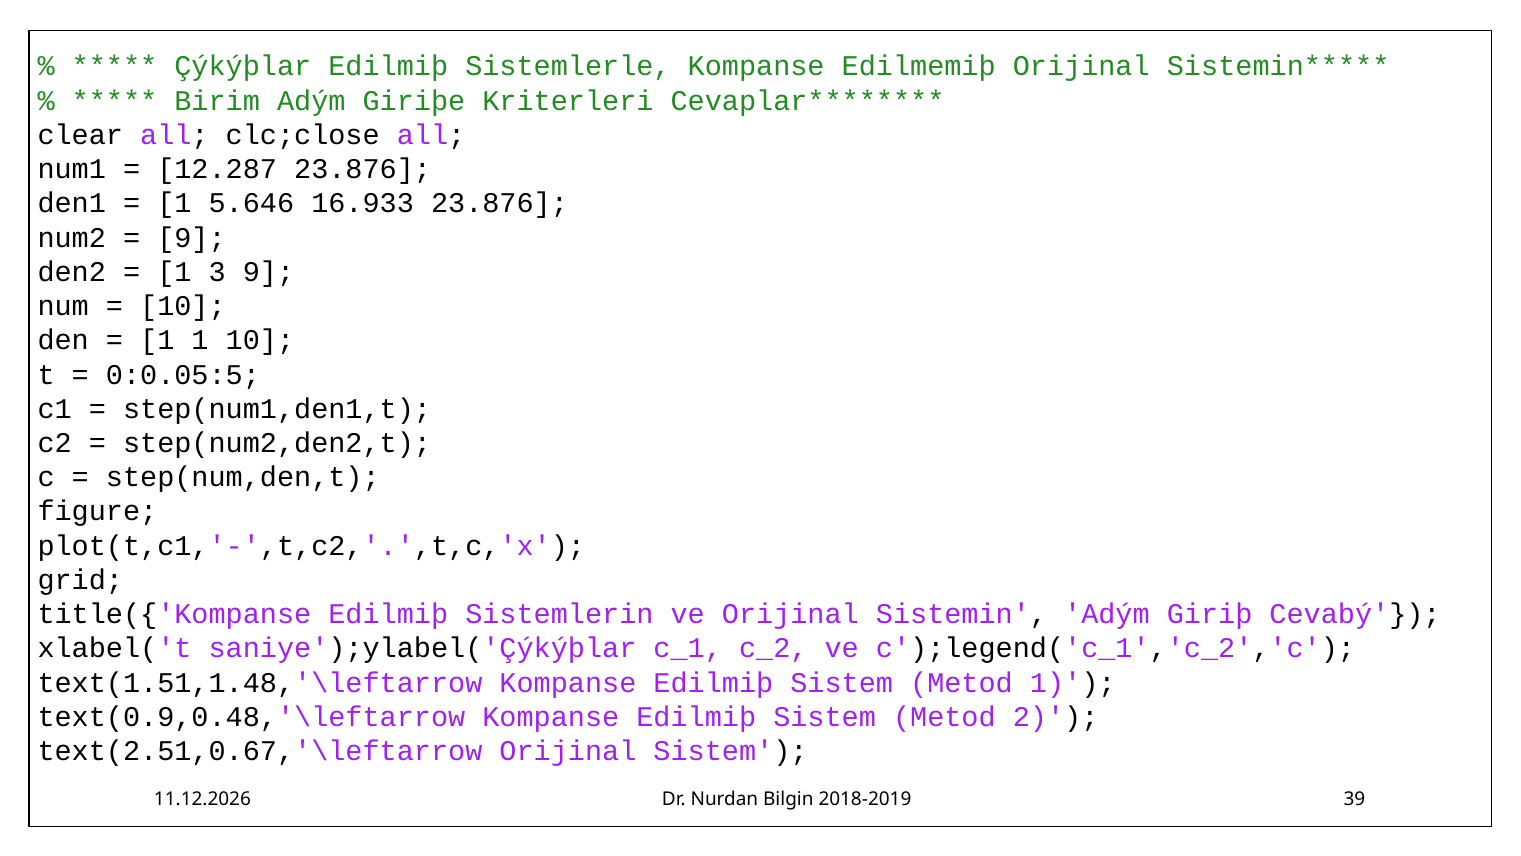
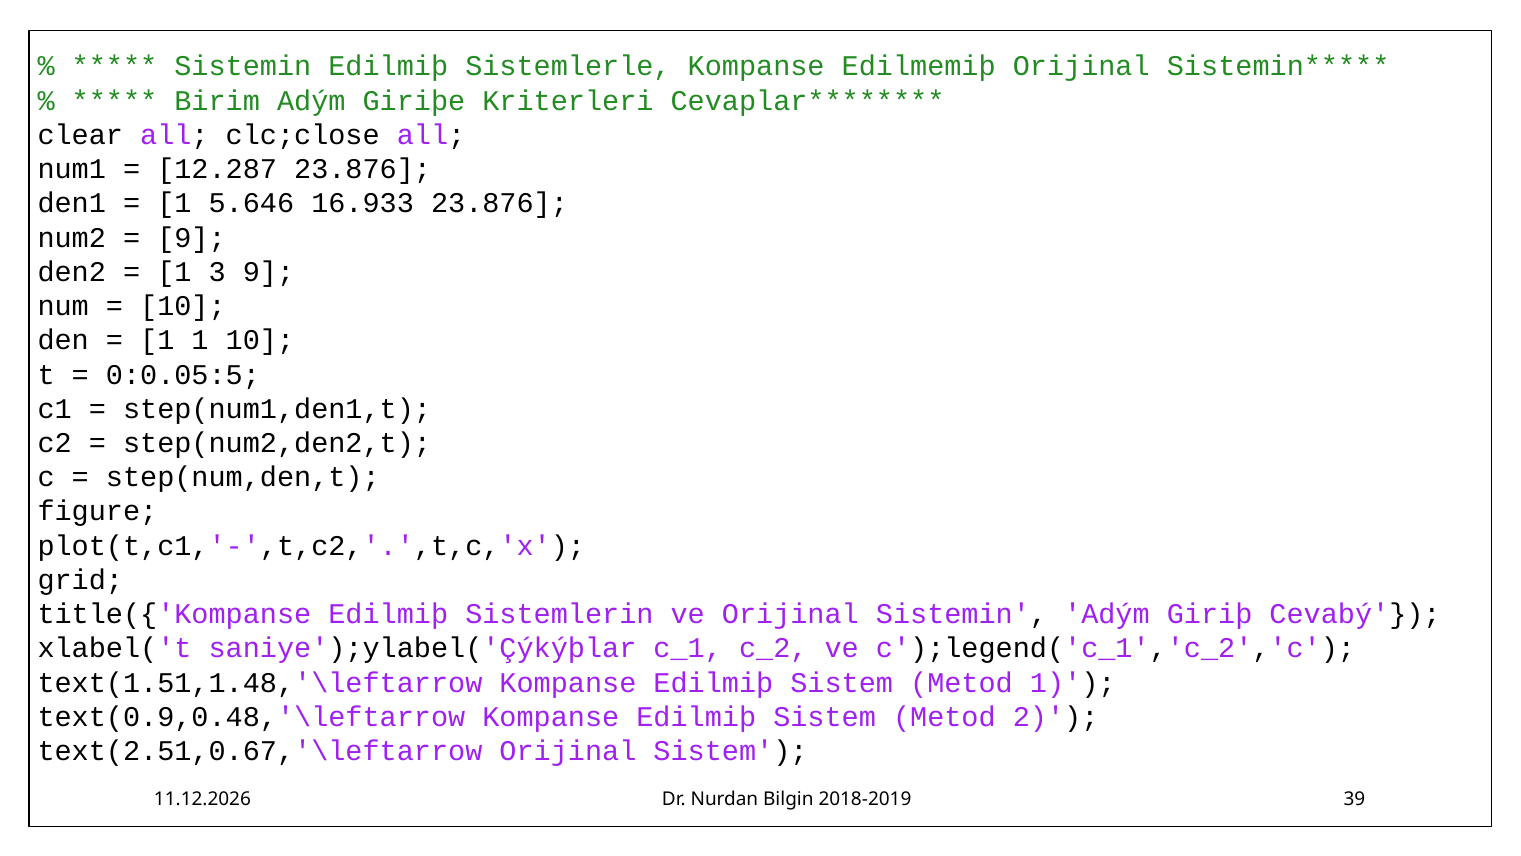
Çýkýþlar at (243, 66): Çýkýþlar -> Sistemin
